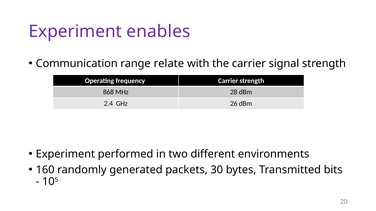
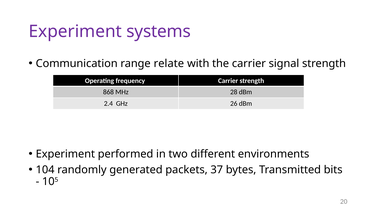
enables: enables -> systems
160: 160 -> 104
30: 30 -> 37
